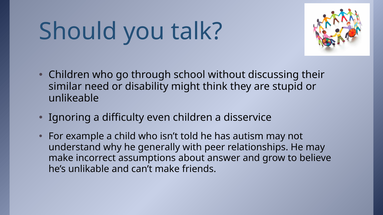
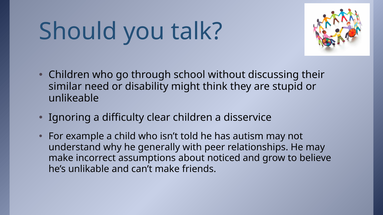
even: even -> clear
answer: answer -> noticed
